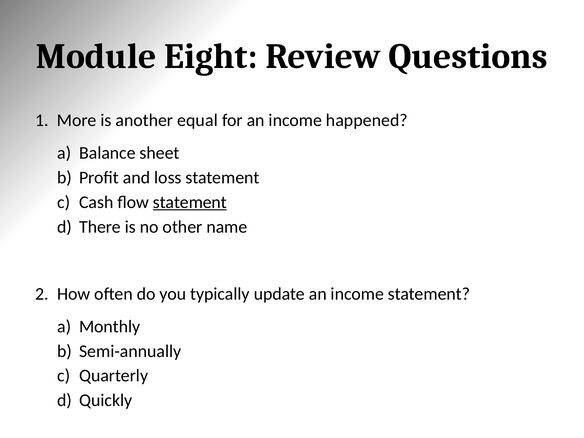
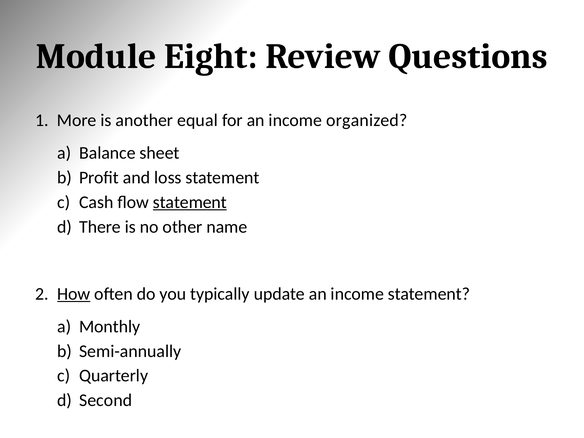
happened: happened -> organized
How underline: none -> present
Quickly: Quickly -> Second
